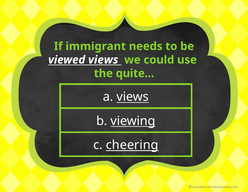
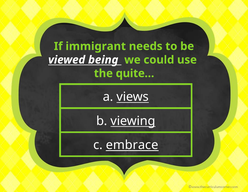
viewed views: views -> being
cheering: cheering -> embrace
